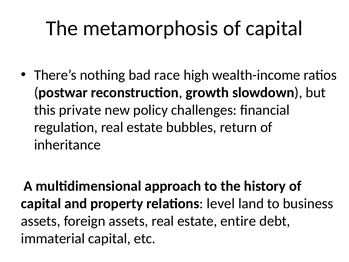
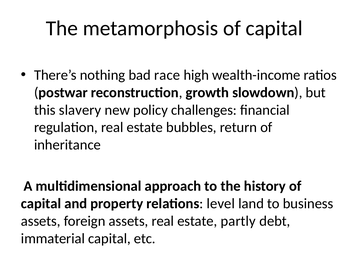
private: private -> slavery
entire: entire -> partly
